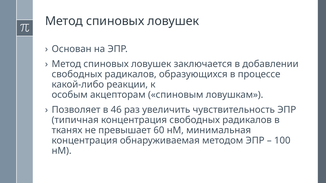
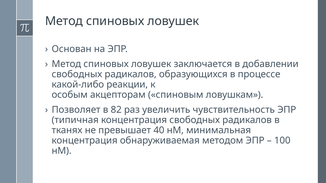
46: 46 -> 82
60: 60 -> 40
